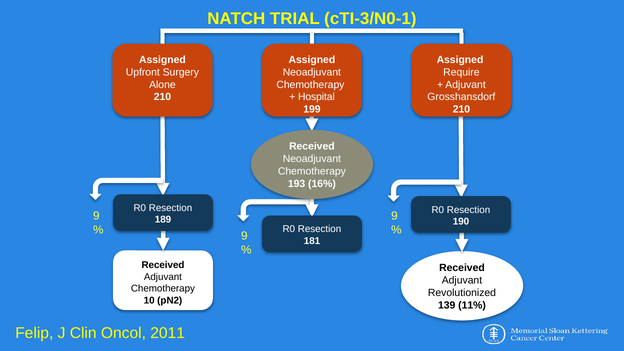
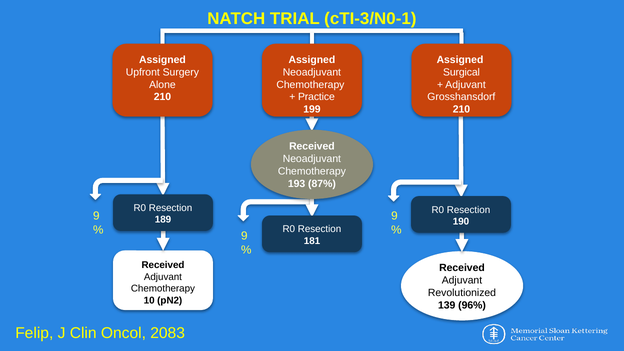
Require: Require -> Surgical
Hospital: Hospital -> Practice
16%: 16% -> 87%
11%: 11% -> 96%
2011: 2011 -> 2083
